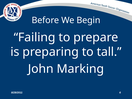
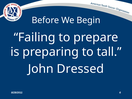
Marking: Marking -> Dressed
